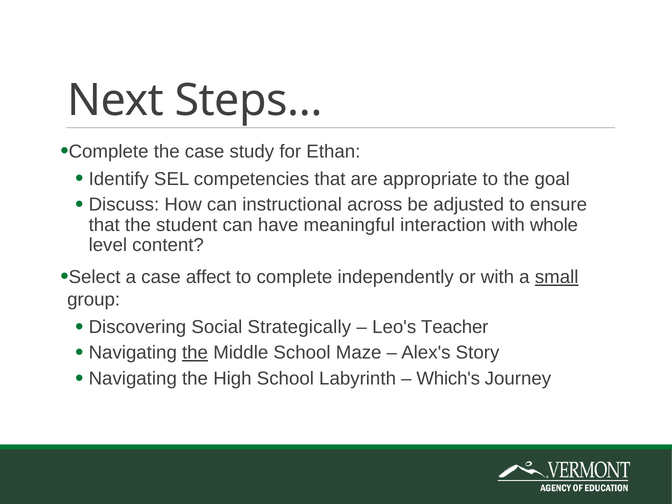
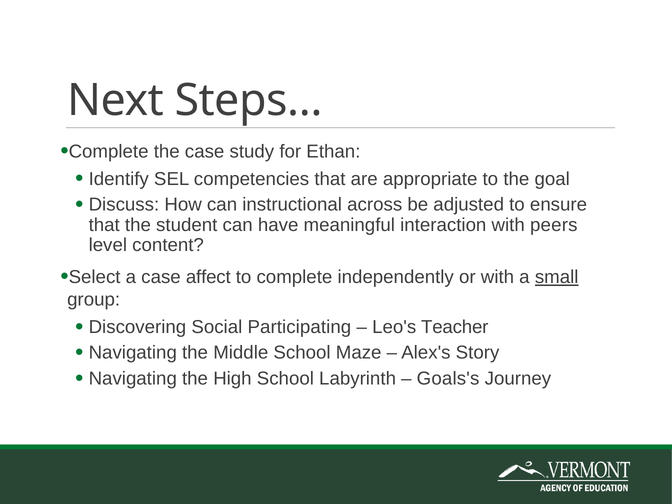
whole: whole -> peers
Strategically: Strategically -> Participating
the at (195, 353) underline: present -> none
Which's: Which's -> Goals's
